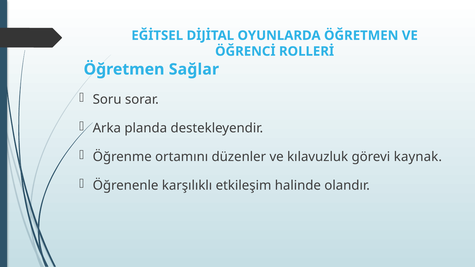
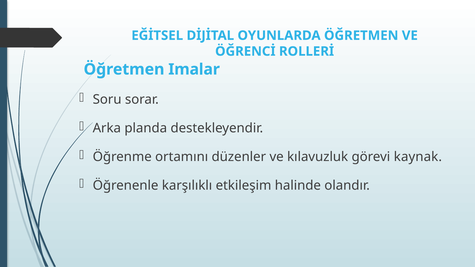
Sağlar: Sağlar -> Imalar
